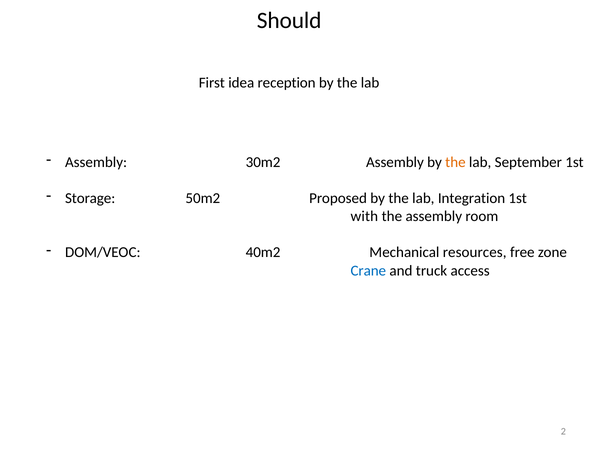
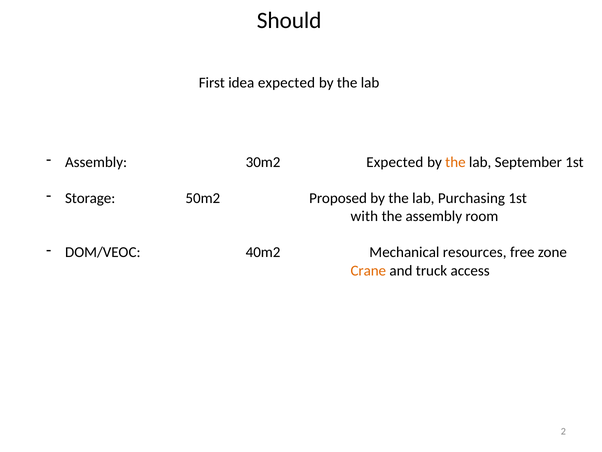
idea reception: reception -> expected
30m2 Assembly: Assembly -> Expected
Integration: Integration -> Purchasing
Crane colour: blue -> orange
